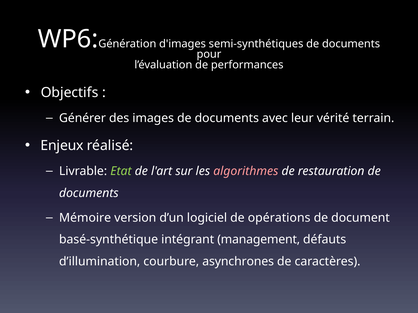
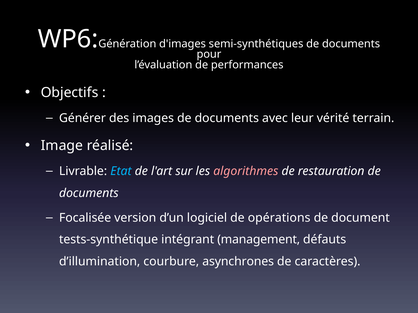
Enjeux: Enjeux -> Image
Etat colour: light green -> light blue
Mémoire: Mémoire -> Focalisée
basé-synthétique: basé-synthétique -> tests-synthétique
